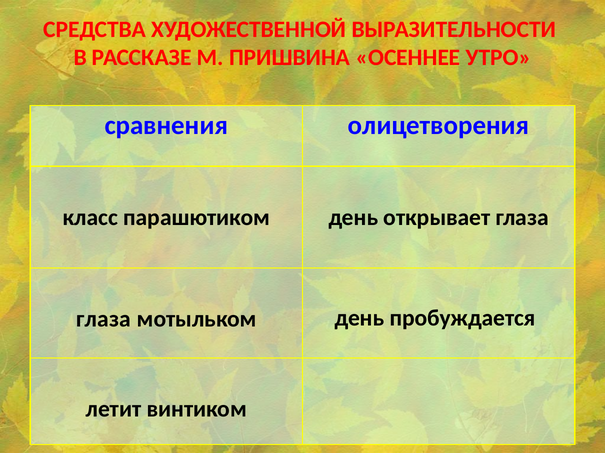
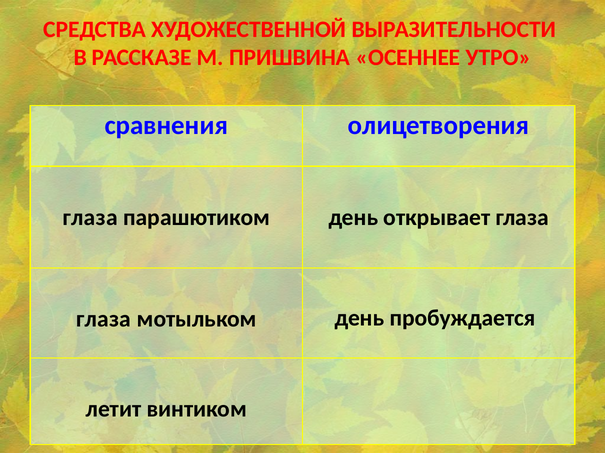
класс at (90, 218): класс -> глаза
